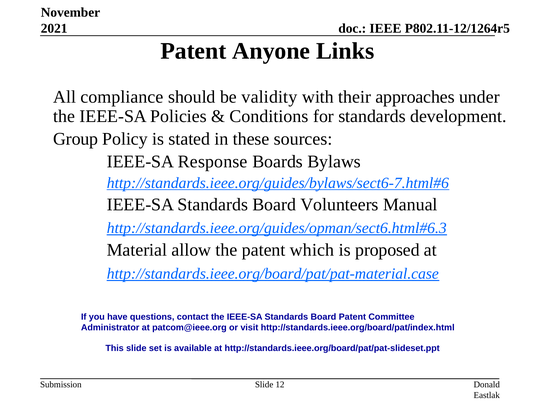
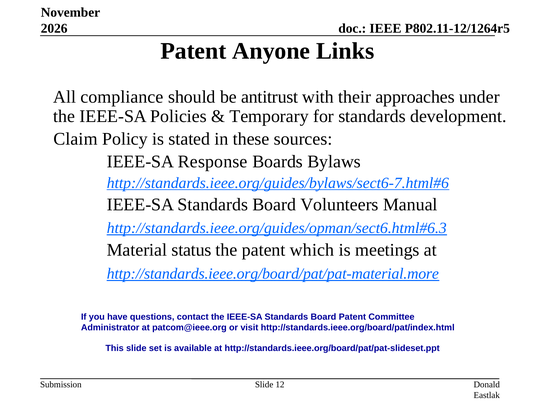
2021: 2021 -> 2026
validity: validity -> antitrust
Conditions: Conditions -> Temporary
Group: Group -> Claim
allow: allow -> status
proposed: proposed -> meetings
http://standards.ieee.org/board/pat/pat-material.case: http://standards.ieee.org/board/pat/pat-material.case -> http://standards.ieee.org/board/pat/pat-material.more
